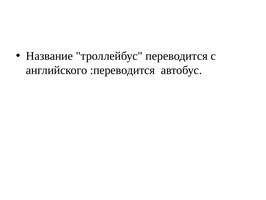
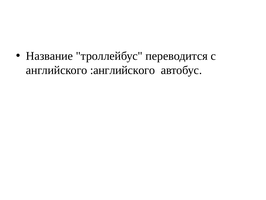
:переводится: :переводится -> :английского
